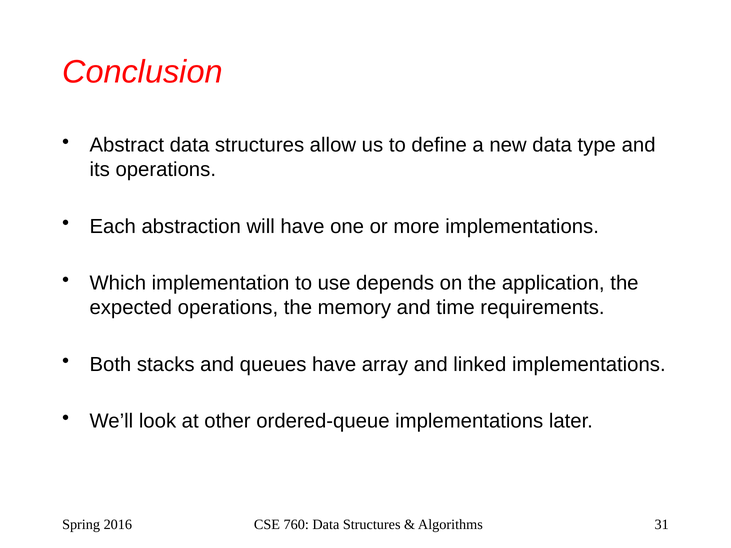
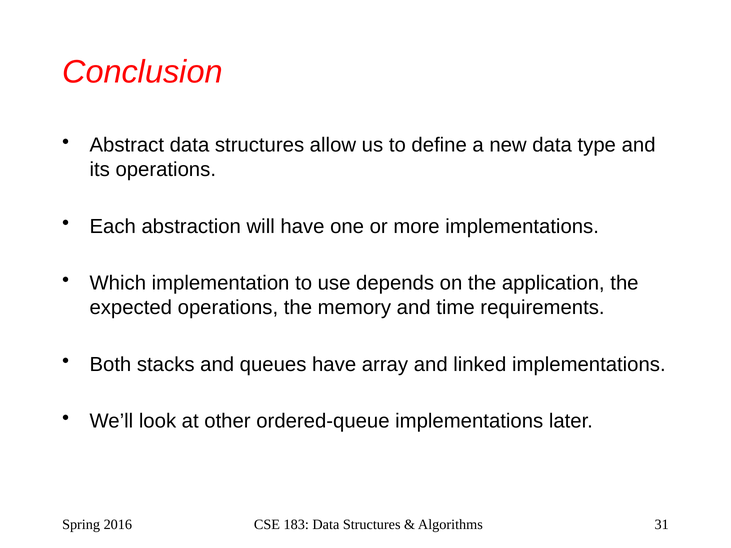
760: 760 -> 183
